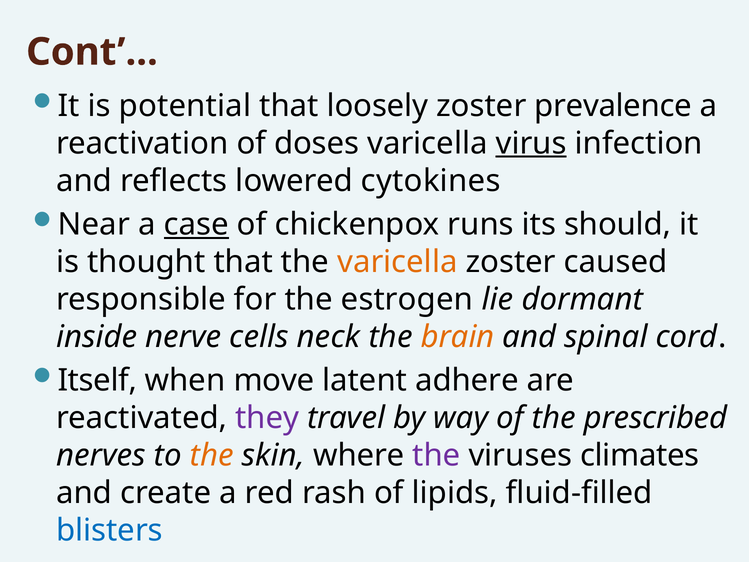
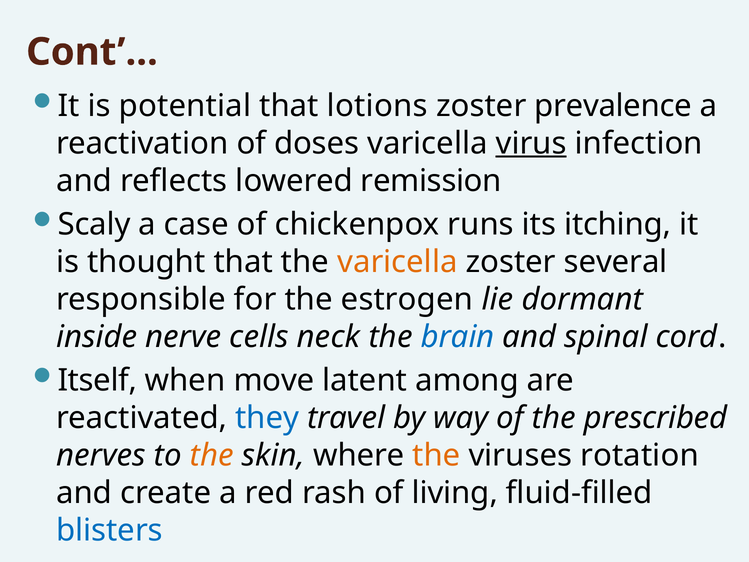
loosely: loosely -> lotions
cytokines: cytokines -> remission
Near: Near -> Scaly
case underline: present -> none
should: should -> itching
caused: caused -> several
brain colour: orange -> blue
adhere: adhere -> among
they colour: purple -> blue
the at (436, 455) colour: purple -> orange
climates: climates -> rotation
lipids: lipids -> living
